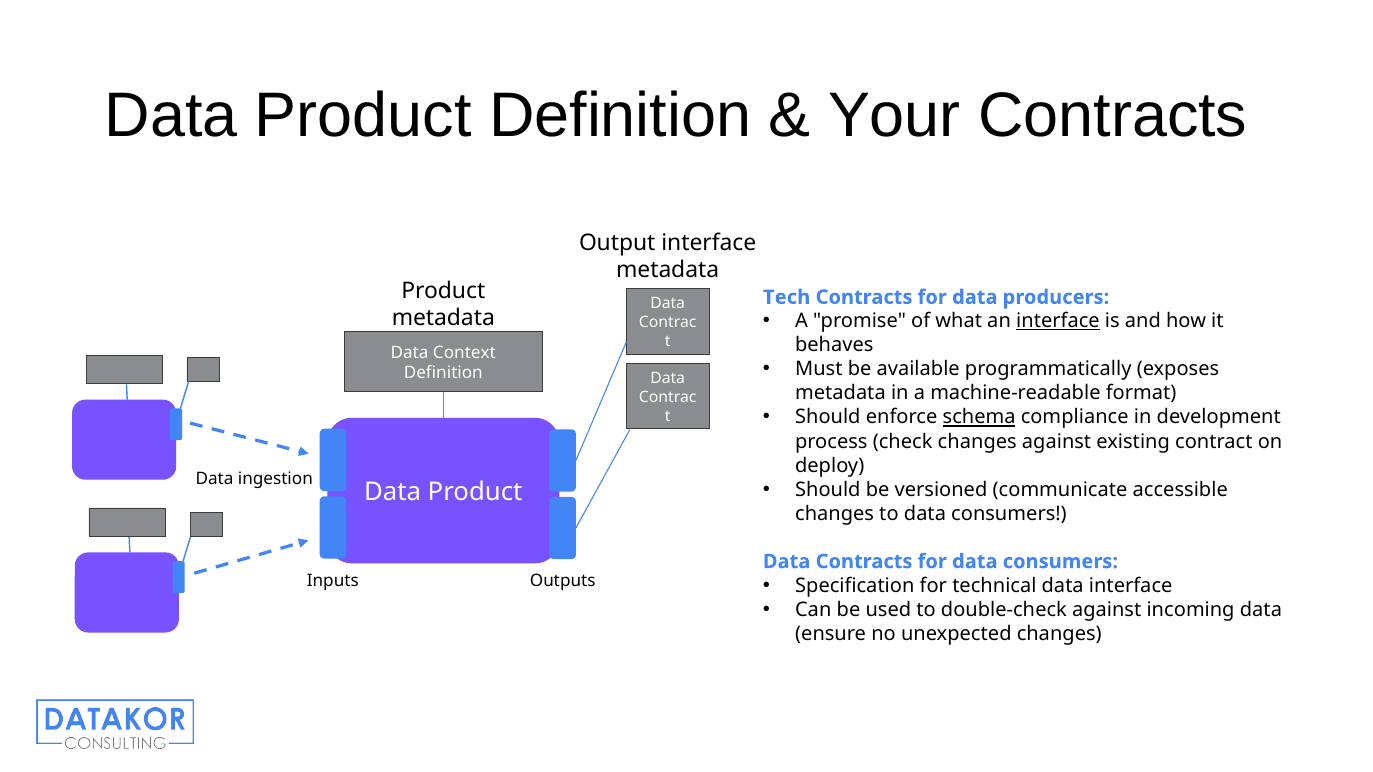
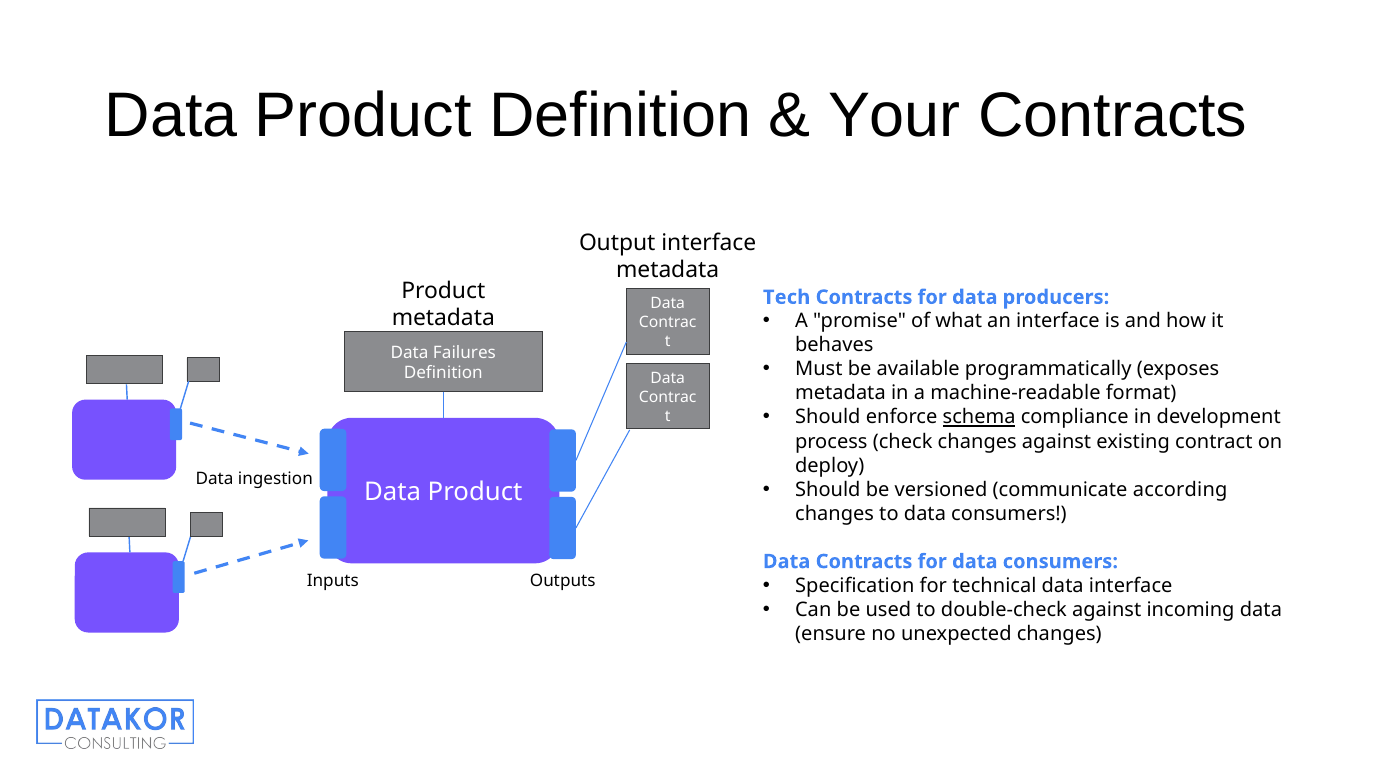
interface at (1058, 321) underline: present -> none
Context: Context -> Failures
accessible: accessible -> according
